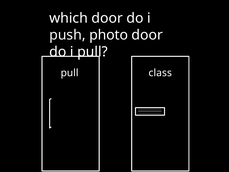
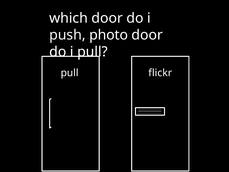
class: class -> flickr
